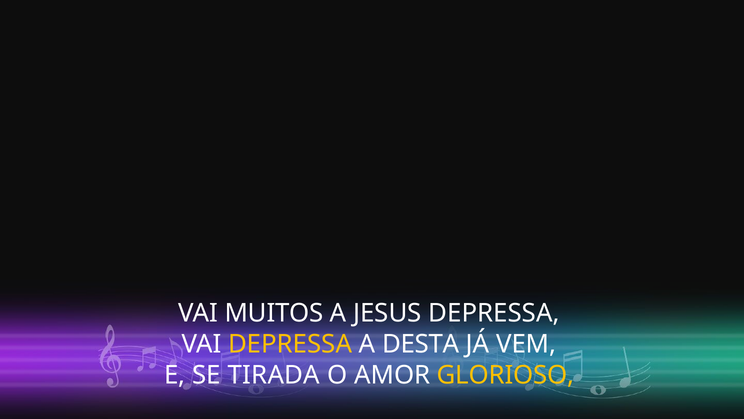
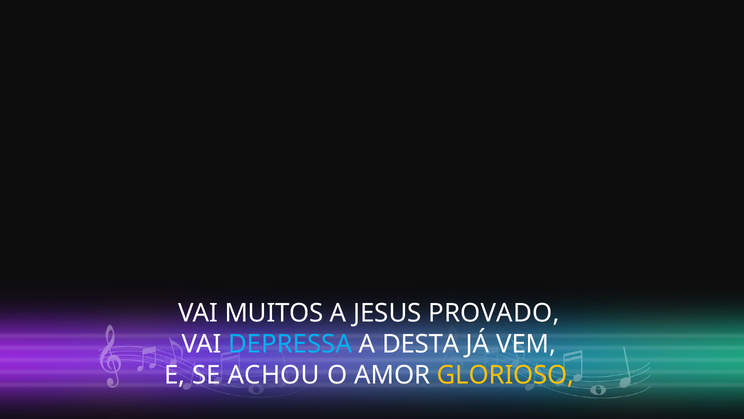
JESUS DEPRESSA: DEPRESSA -> PROVADO
DEPRESSA at (290, 344) colour: yellow -> light blue
TIRADA: TIRADA -> ACHOU
